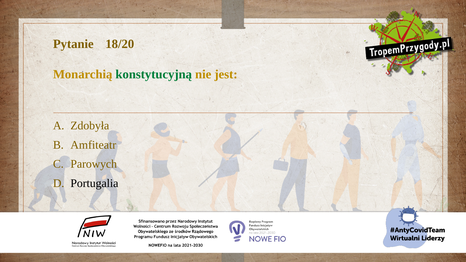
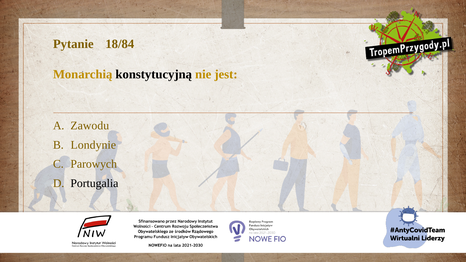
18/20: 18/20 -> 18/84
konstytucyjną colour: green -> black
Zdobyła: Zdobyła -> Zawodu
Amfiteatr: Amfiteatr -> Londynie
